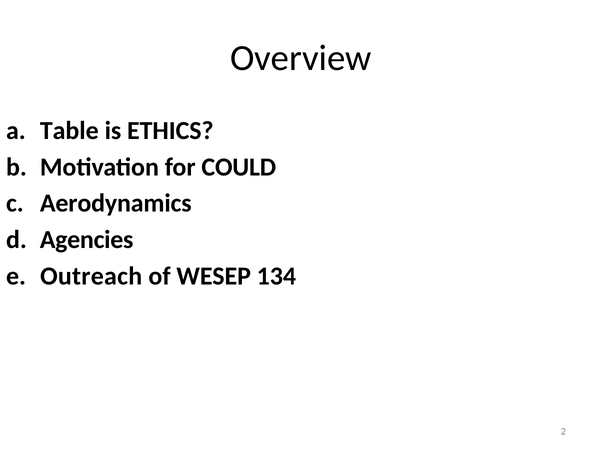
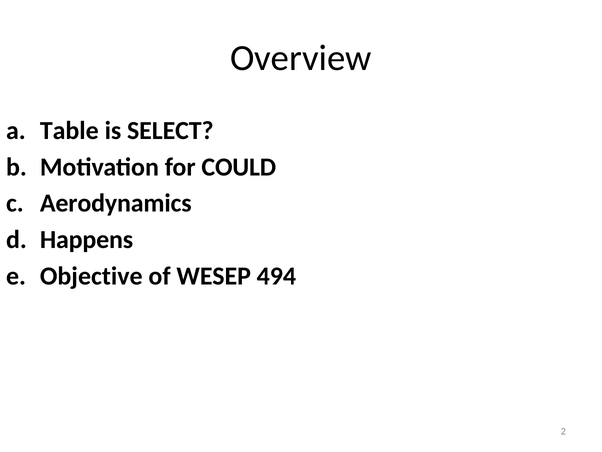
ETHICS: ETHICS -> SELECT
Agencies: Agencies -> Happens
Outreach: Outreach -> Objective
134: 134 -> 494
